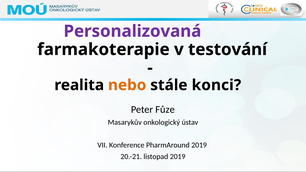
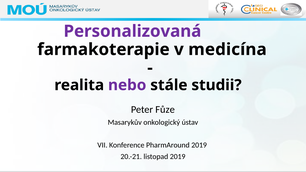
testování: testování -> medicína
nebo colour: orange -> purple
konci: konci -> studii
